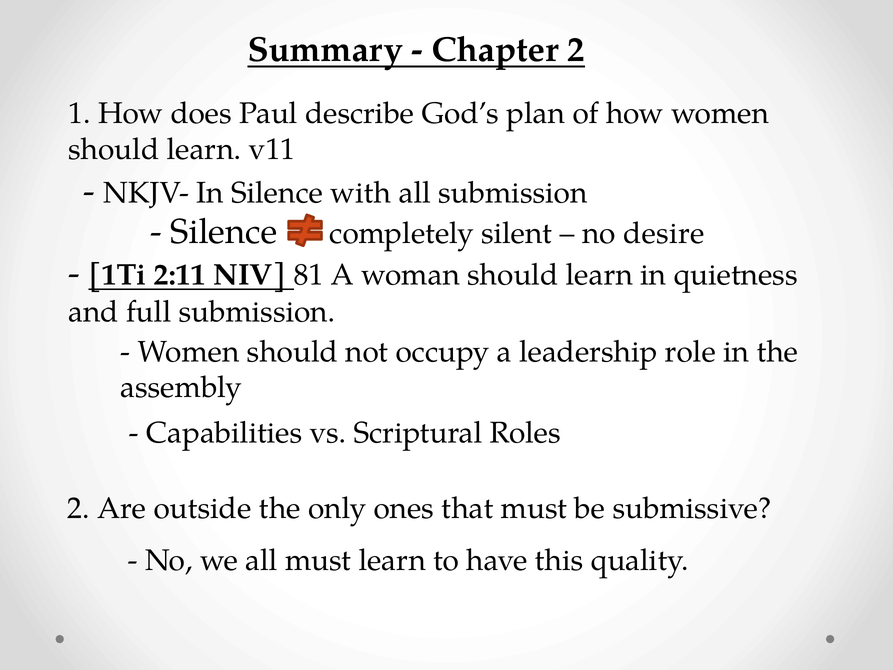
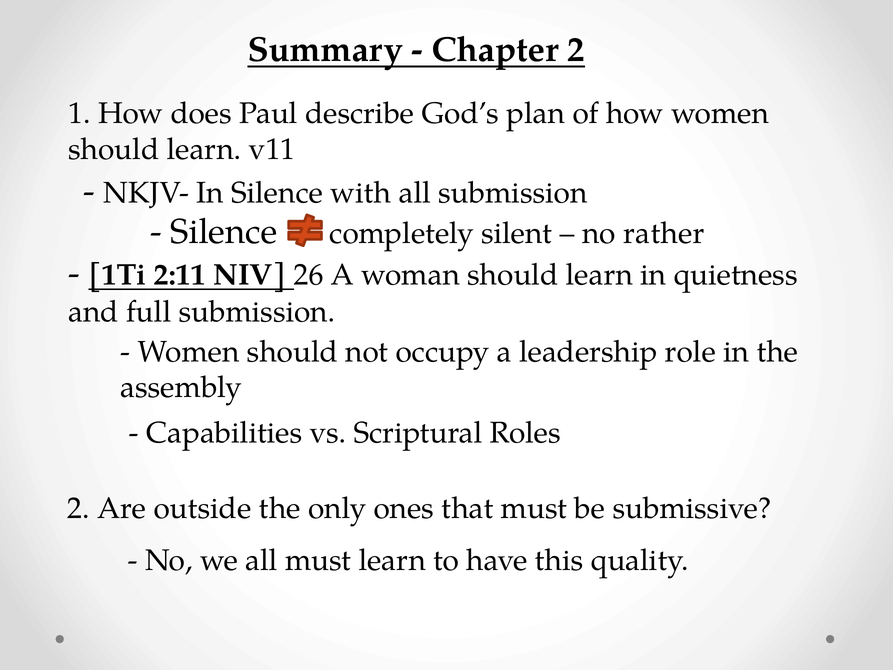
desire: desire -> rather
81: 81 -> 26
